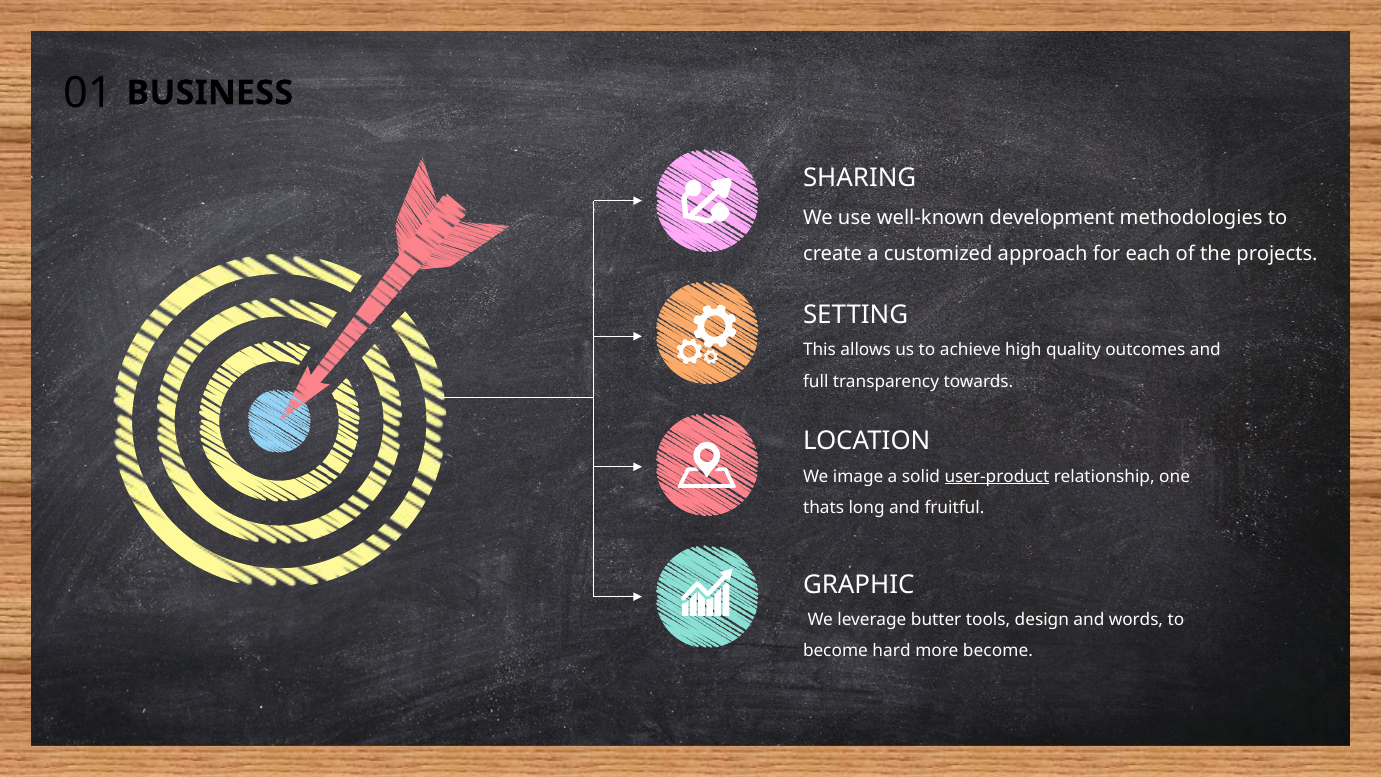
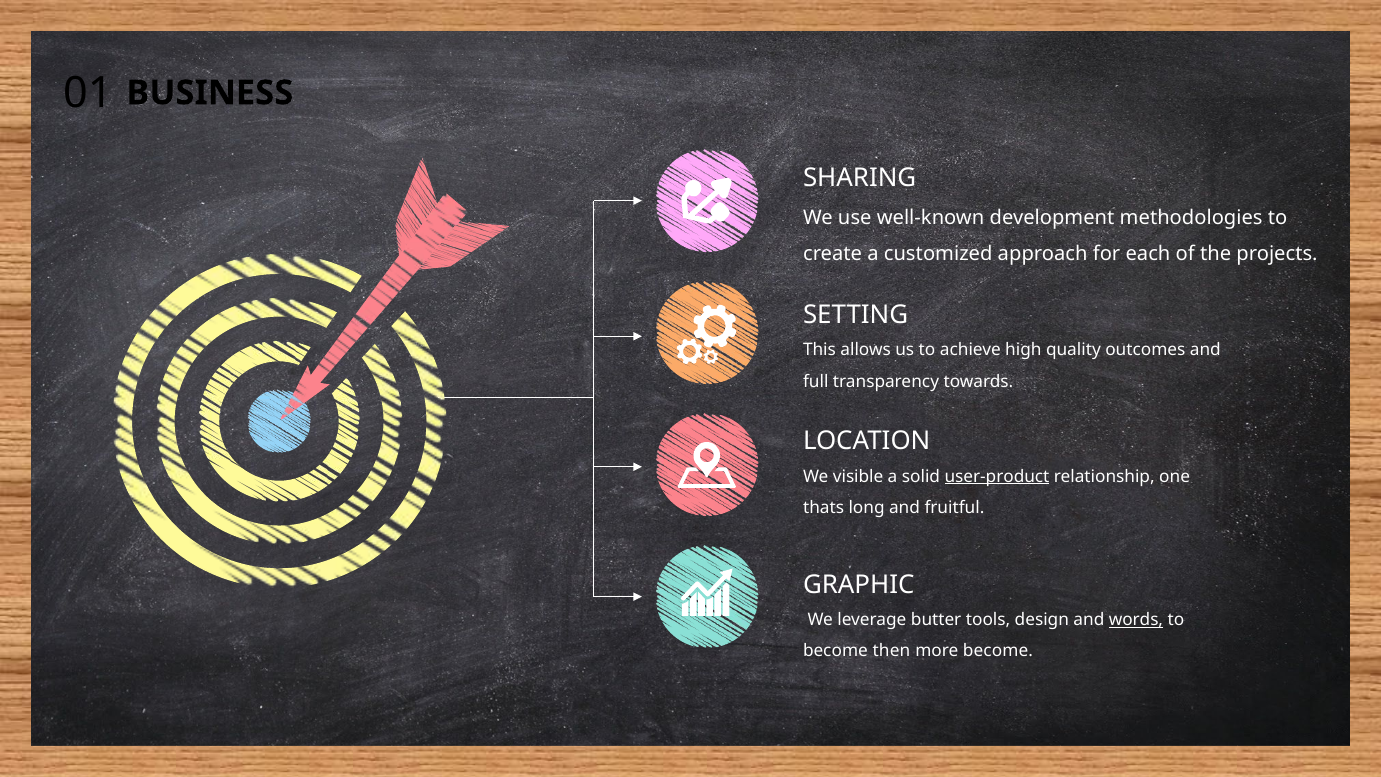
image: image -> visible
words underline: none -> present
hard: hard -> then
